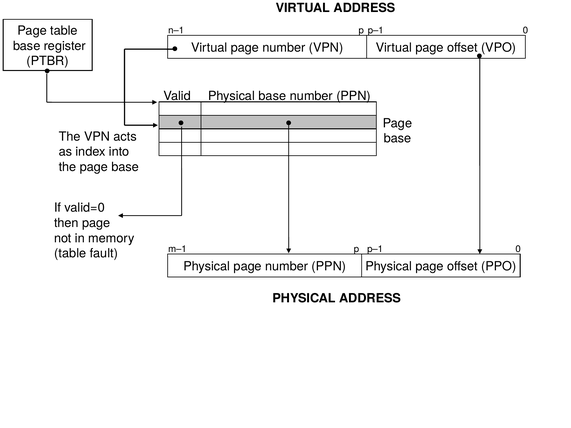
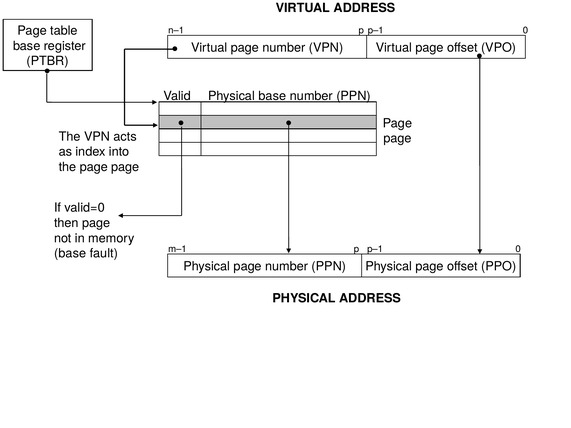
base at (398, 139): base -> page
the page base: base -> page
table at (70, 254): table -> base
